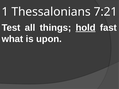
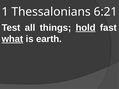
7:21: 7:21 -> 6:21
what underline: none -> present
upon: upon -> earth
